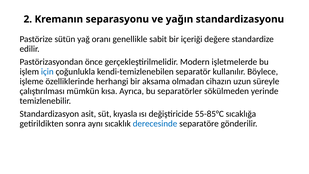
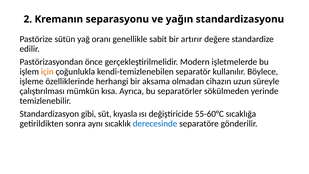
içeriği: içeriği -> artırır
için colour: blue -> orange
asit: asit -> gibi
55-85°C: 55-85°C -> 55-60°C
